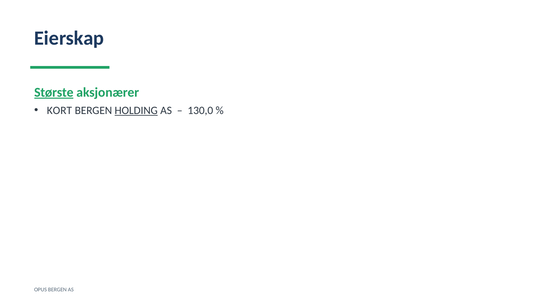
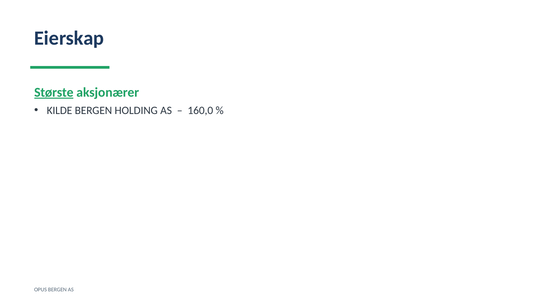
KORT: KORT -> KILDE
HOLDING underline: present -> none
130,0: 130,0 -> 160,0
